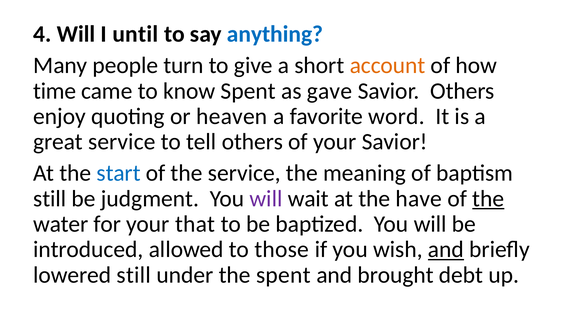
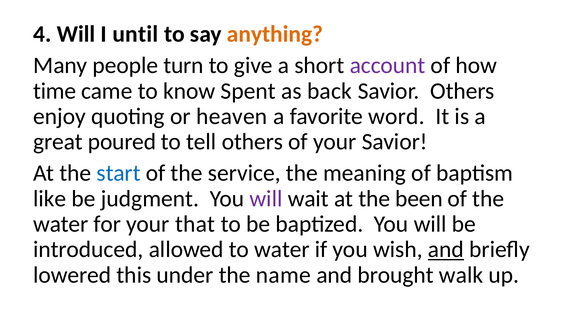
anything colour: blue -> orange
account colour: orange -> purple
gave: gave -> back
great service: service -> poured
still at (50, 198): still -> like
have: have -> been
the at (488, 198) underline: present -> none
to those: those -> water
lowered still: still -> this
the spent: spent -> name
debt: debt -> walk
